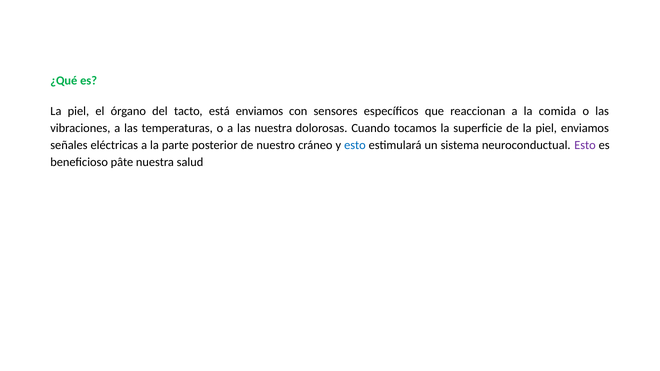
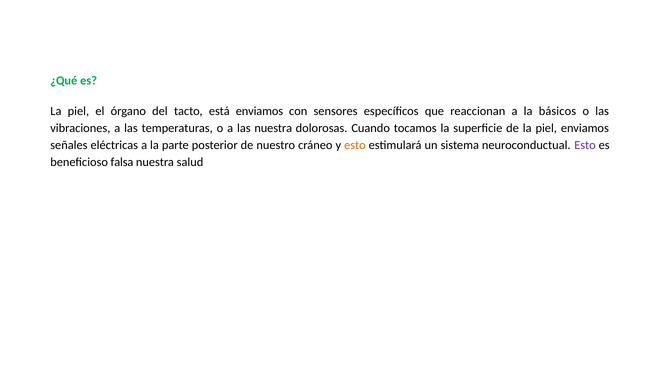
comida: comida -> básicos
esto at (355, 145) colour: blue -> orange
pâte: pâte -> falsa
